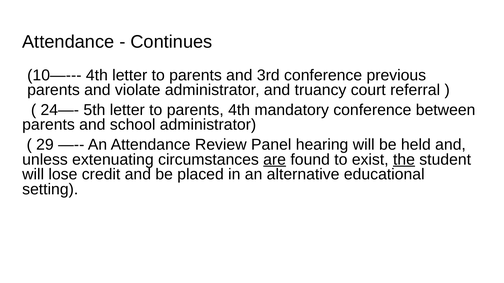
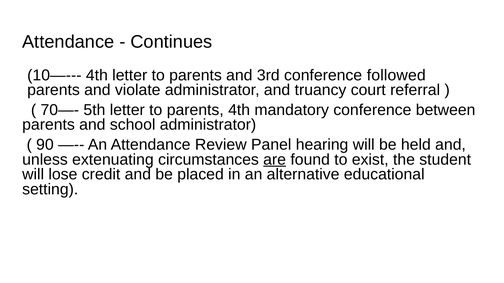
previous: previous -> followed
24—-: 24—- -> 70—-
29: 29 -> 90
the underline: present -> none
